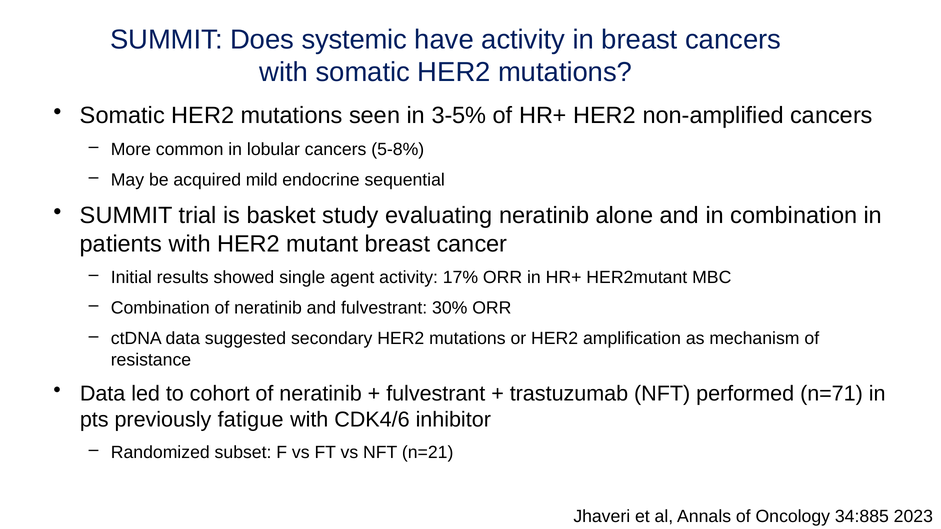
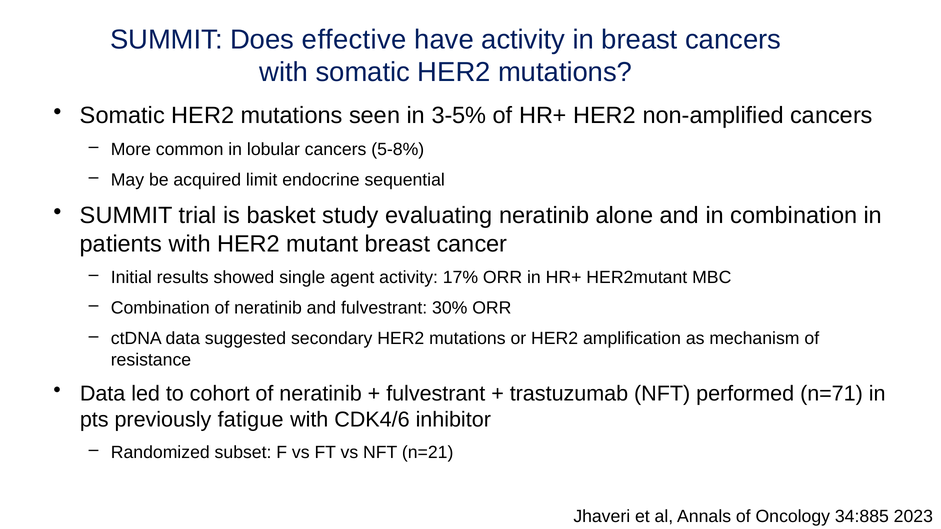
systemic: systemic -> effective
mild: mild -> limit
